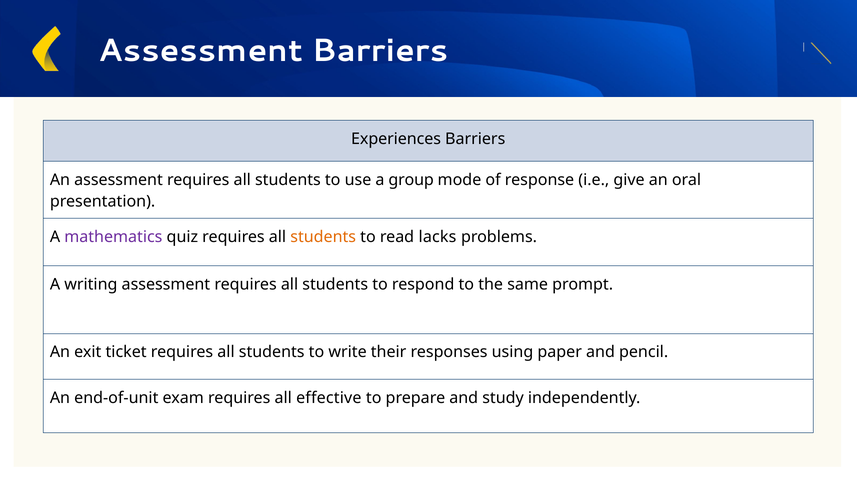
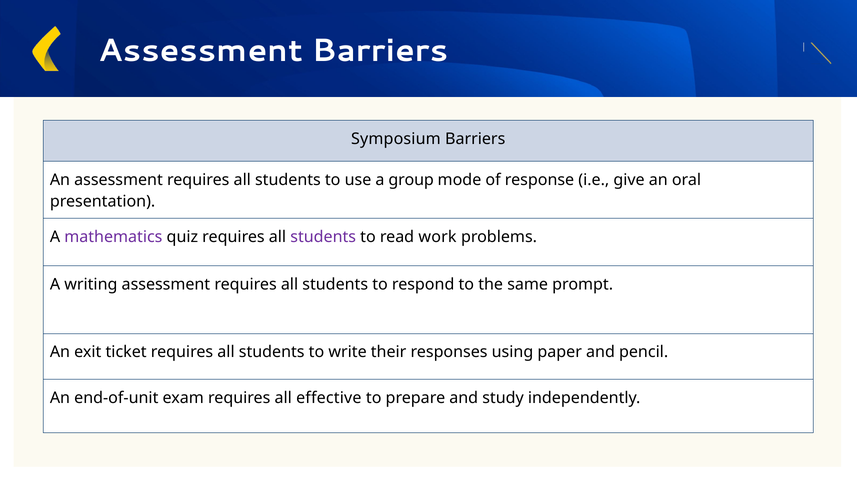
Experiences: Experiences -> Symposium
students at (323, 237) colour: orange -> purple
lacks: lacks -> work
